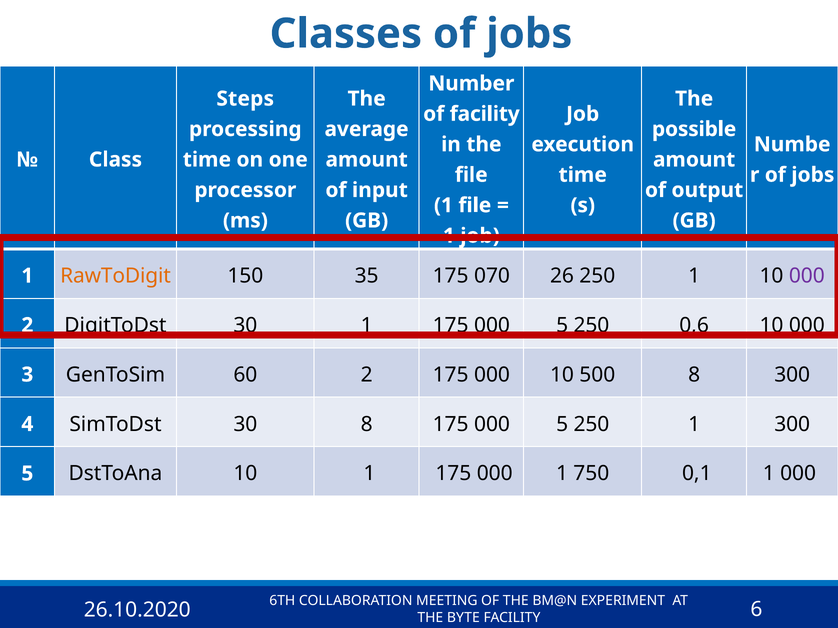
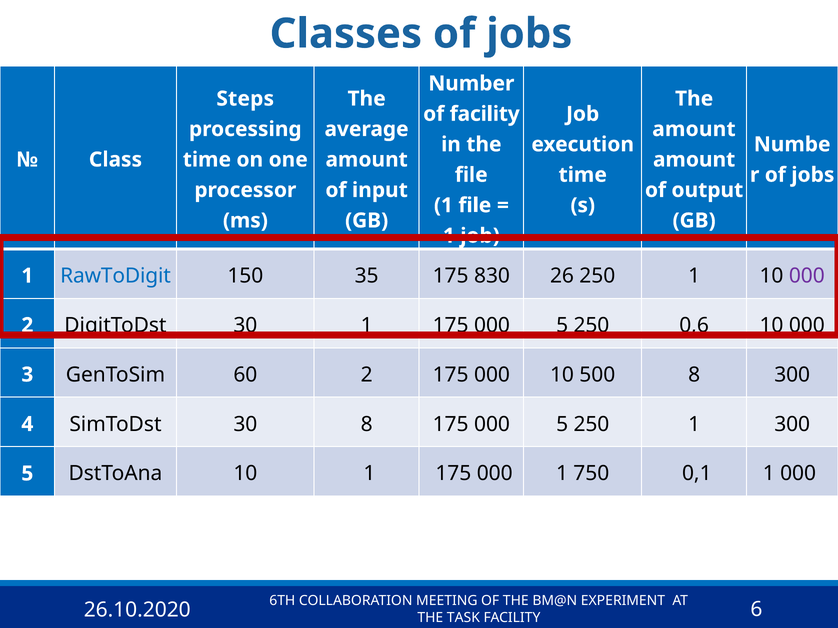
possible at (694, 129): possible -> amount
RawToDigit colour: orange -> blue
070: 070 -> 830
BYTE: BYTE -> TASK
